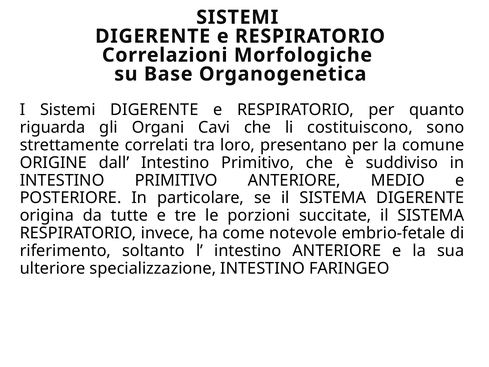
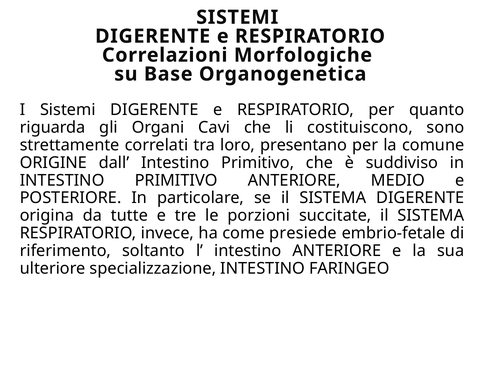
notevole: notevole -> presiede
